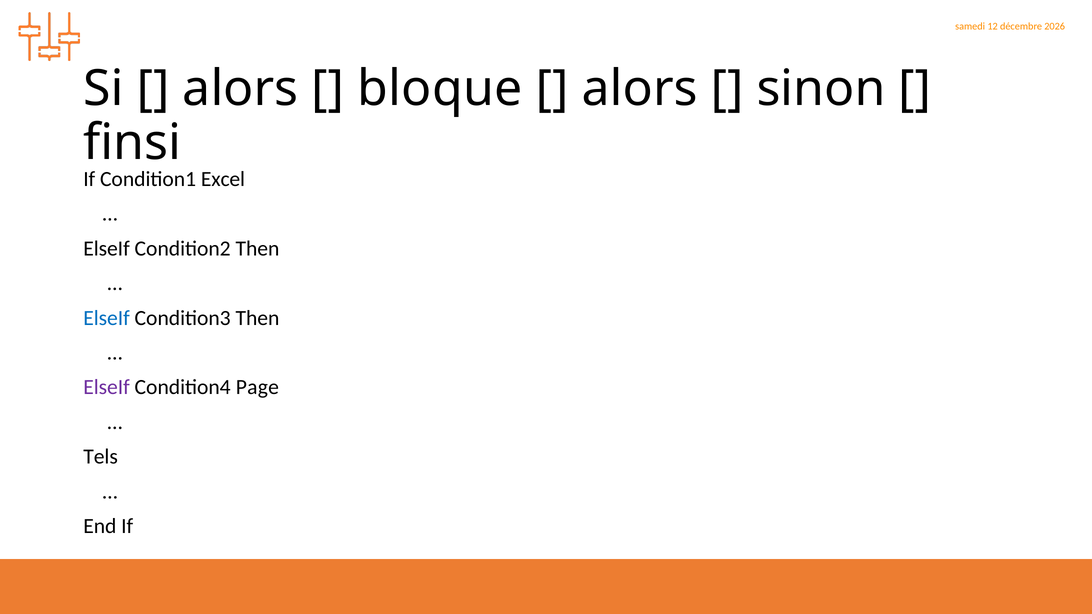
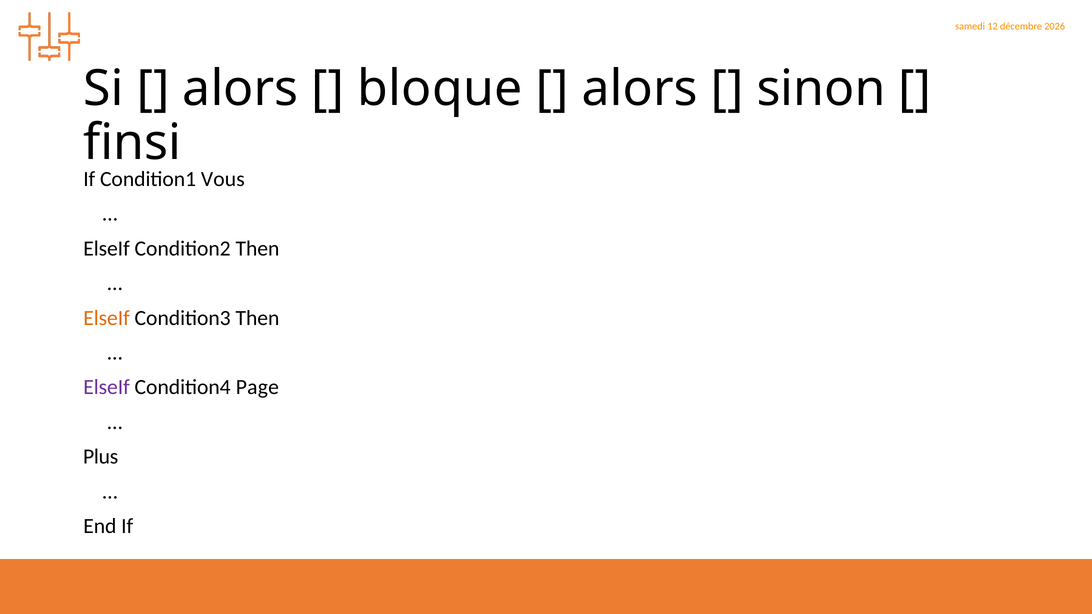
Excel: Excel -> Vous
ElseIf at (107, 318) colour: blue -> orange
Tels: Tels -> Plus
